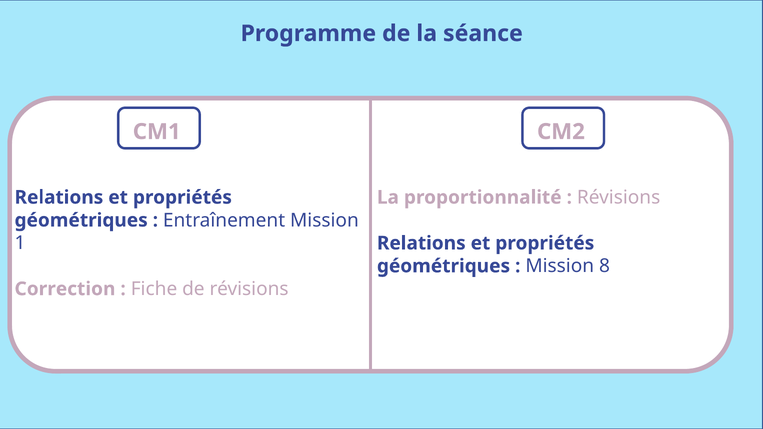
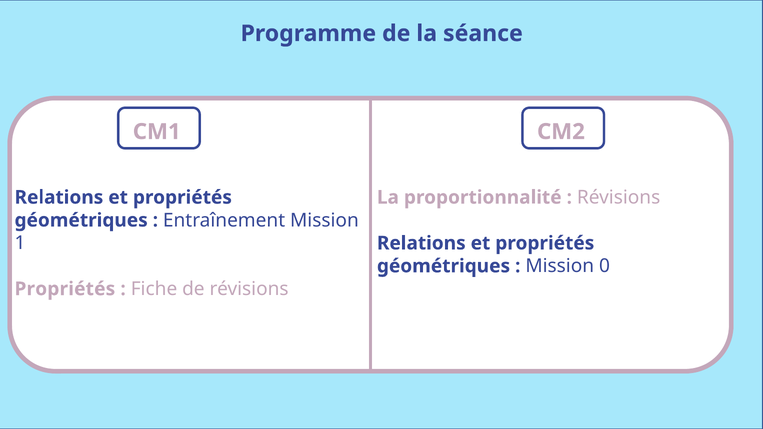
8: 8 -> 0
Correction at (65, 289): Correction -> Propriétés
